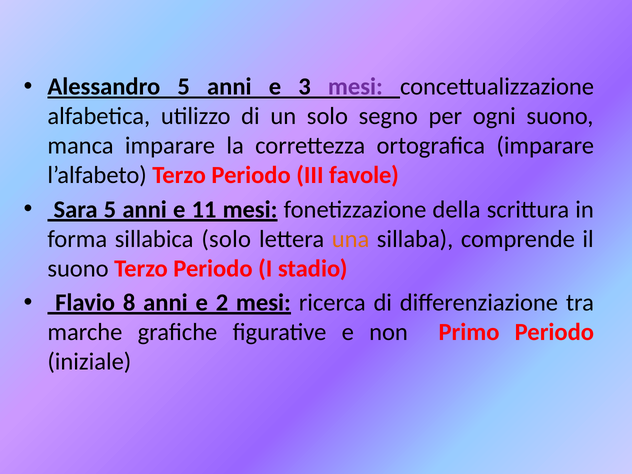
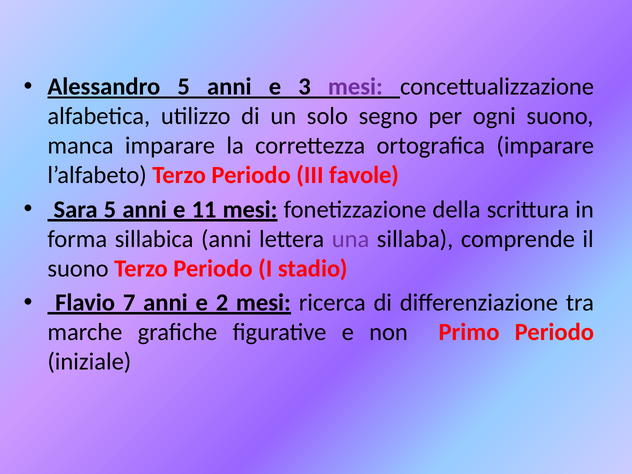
sillabica solo: solo -> anni
una colour: orange -> purple
8: 8 -> 7
